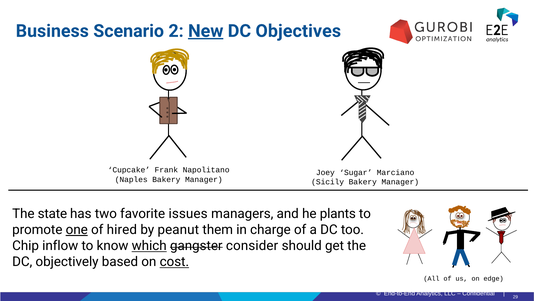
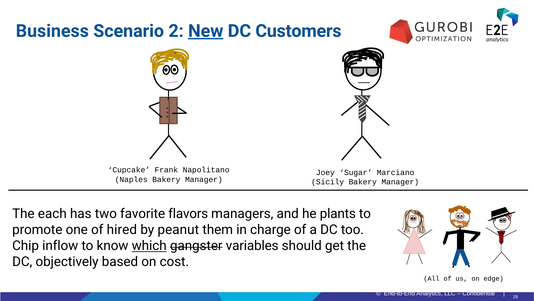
Objectives: Objectives -> Customers
state: state -> each
issues: issues -> flavors
one underline: present -> none
consider: consider -> variables
cost underline: present -> none
